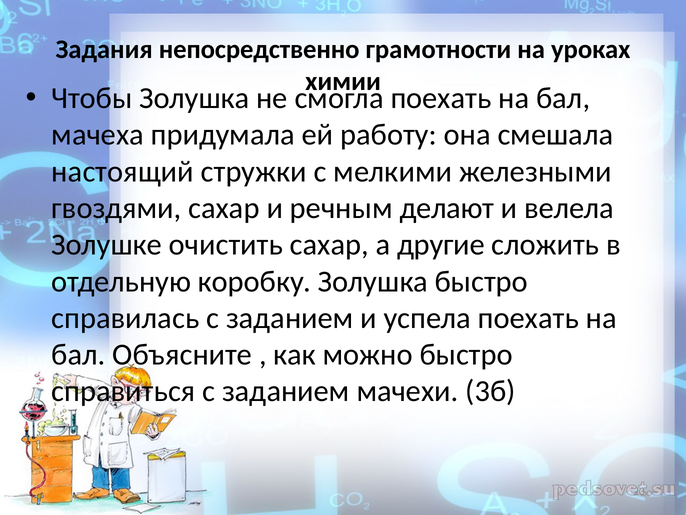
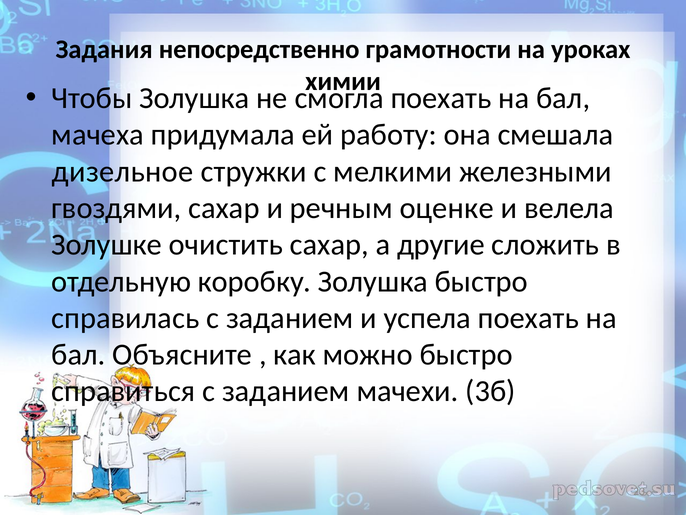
настоящий: настоящий -> дизельное
делают: делают -> оценке
